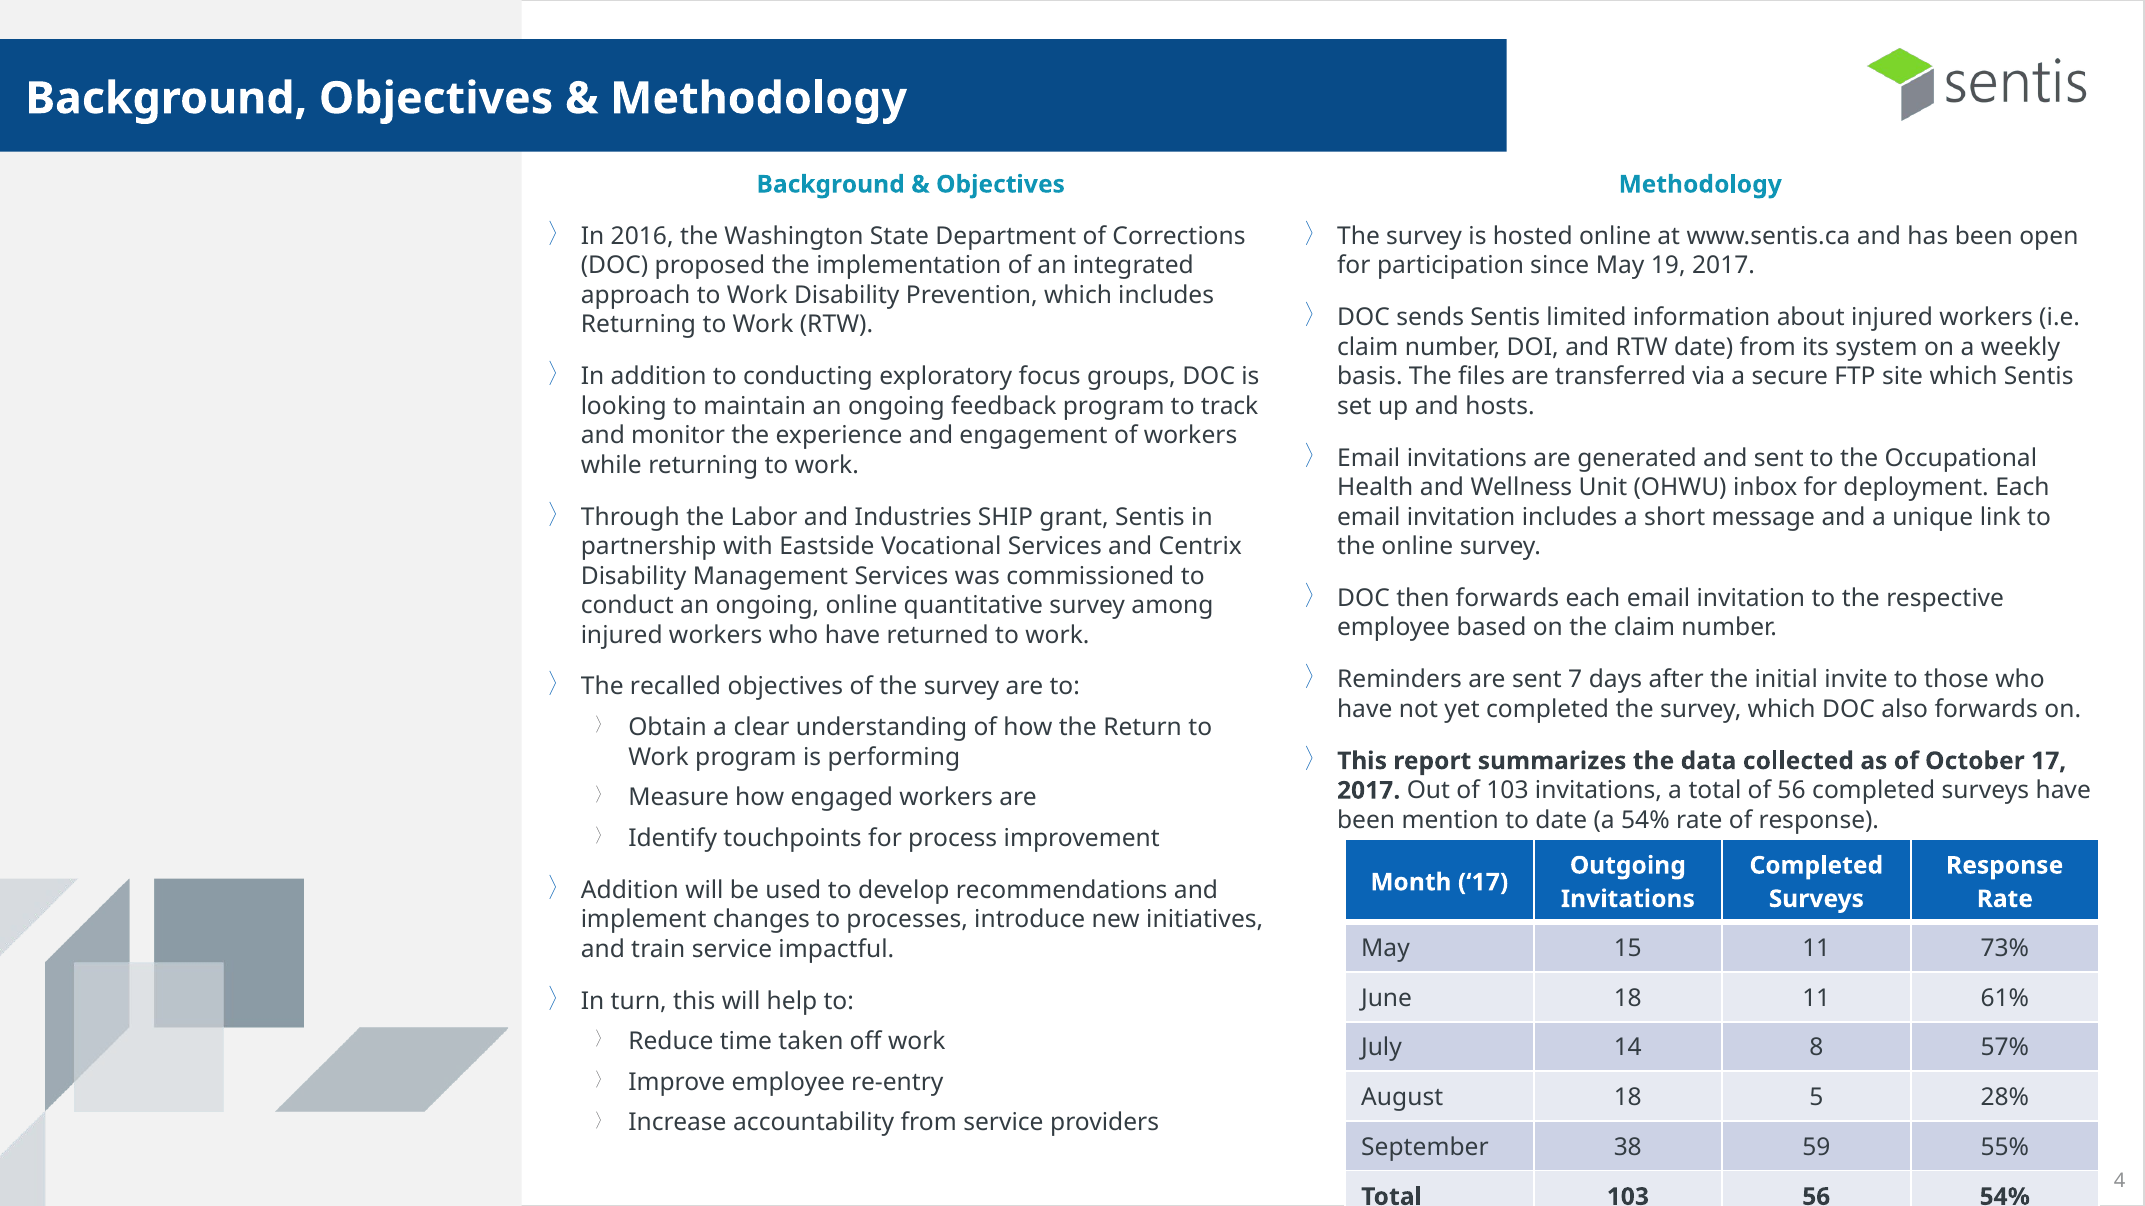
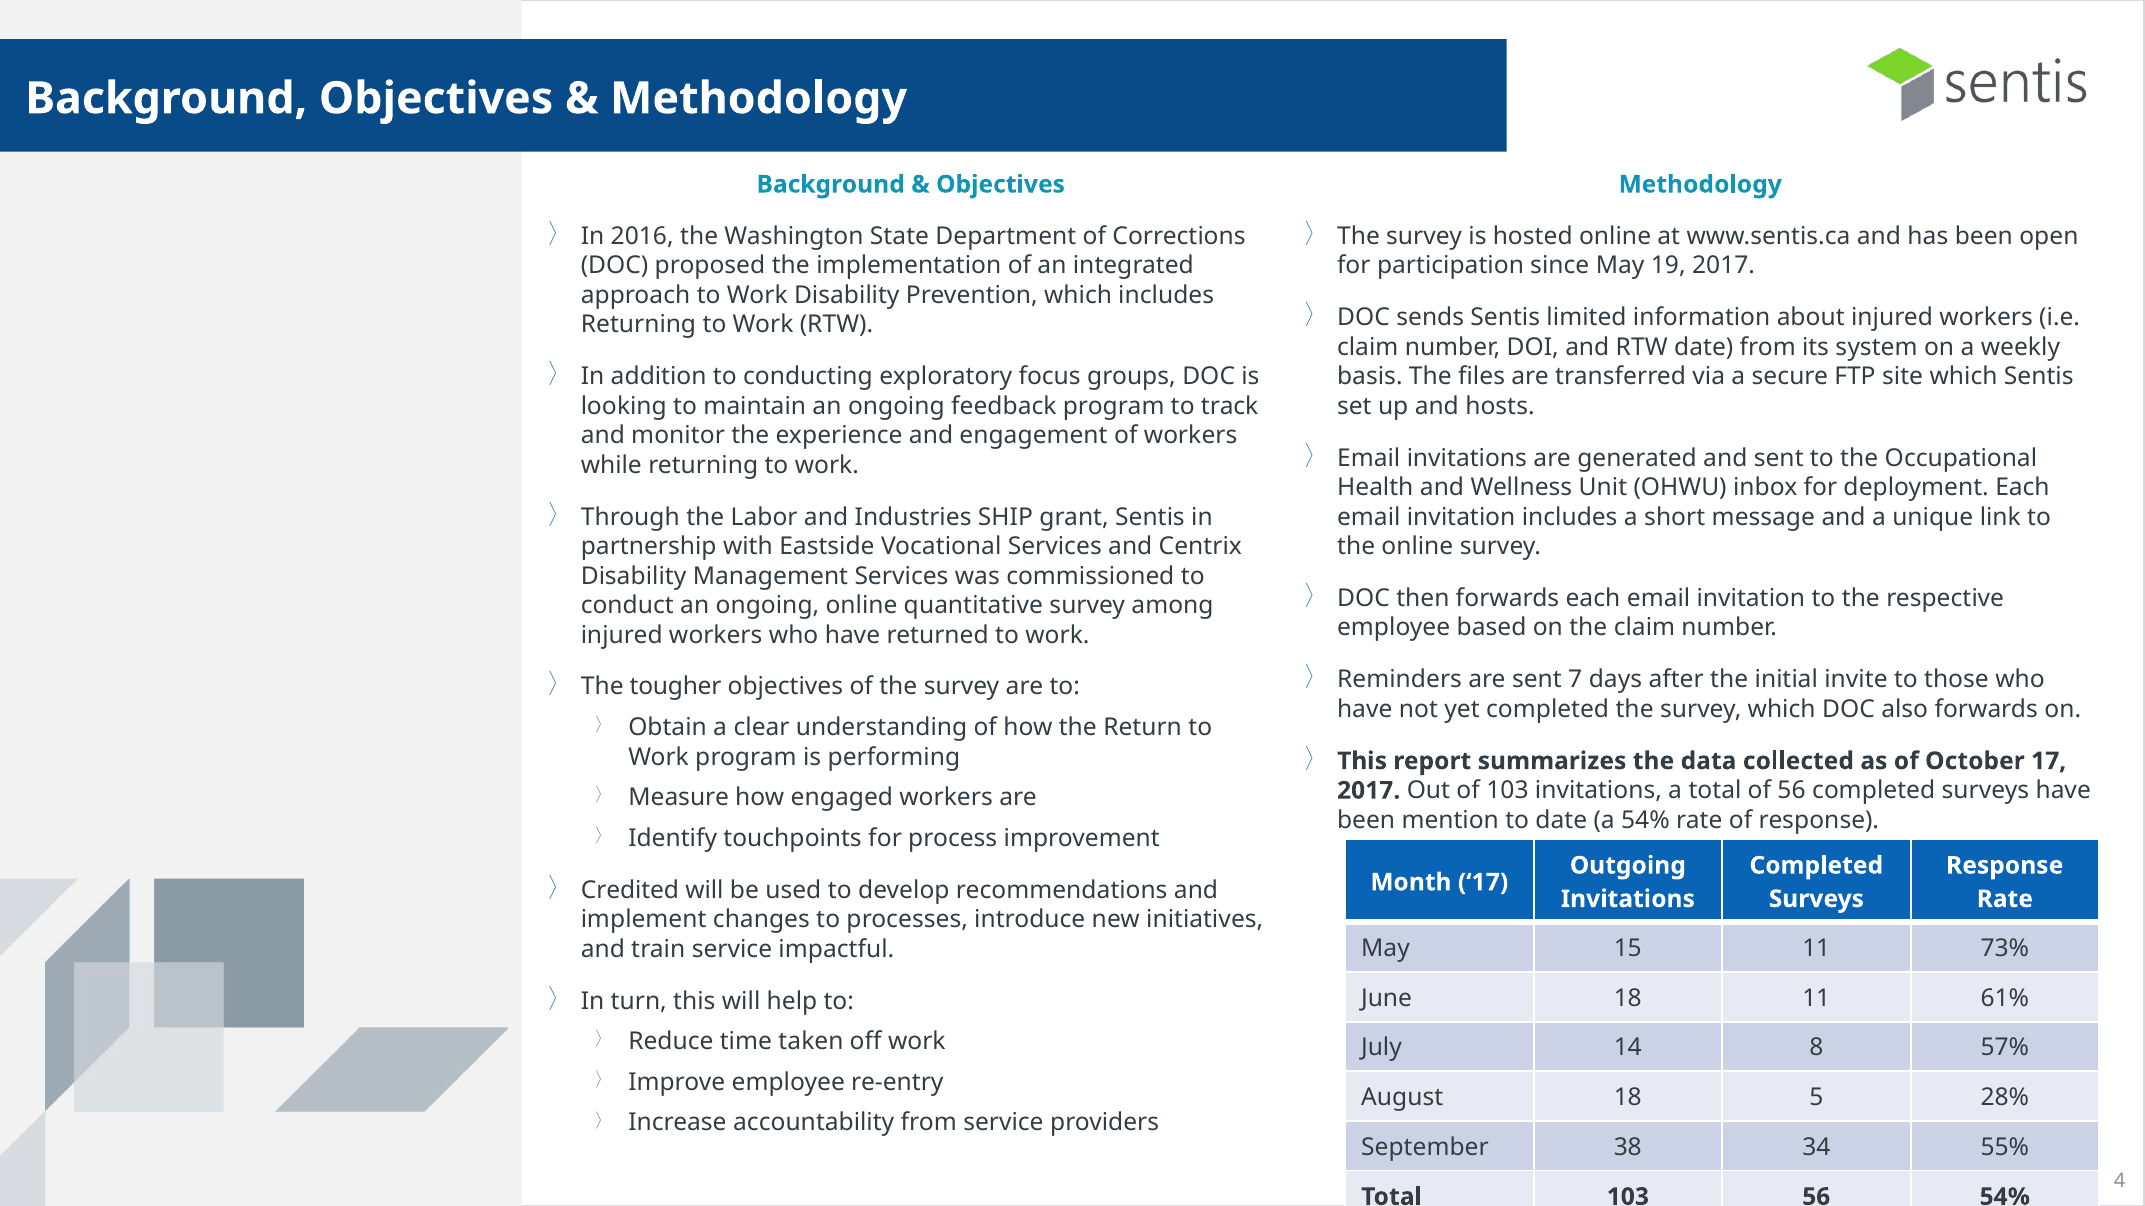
recalled: recalled -> tougher
Addition at (630, 891): Addition -> Credited
59: 59 -> 34
